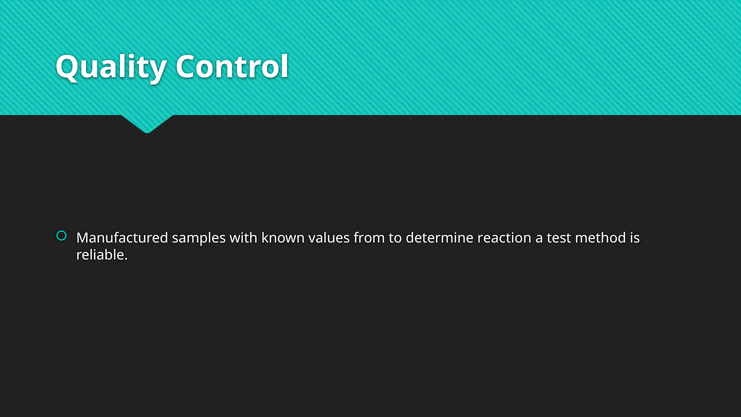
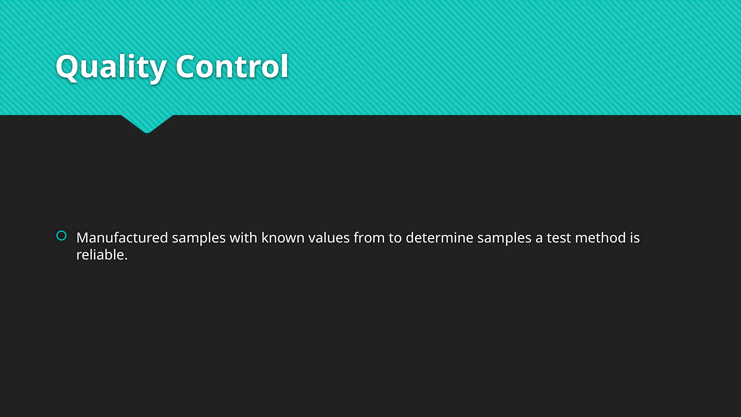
determine reaction: reaction -> samples
